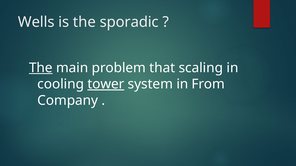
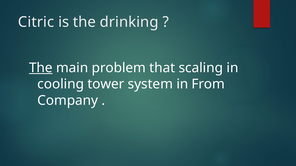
Wells: Wells -> Citric
sporadic: sporadic -> drinking
tower underline: present -> none
